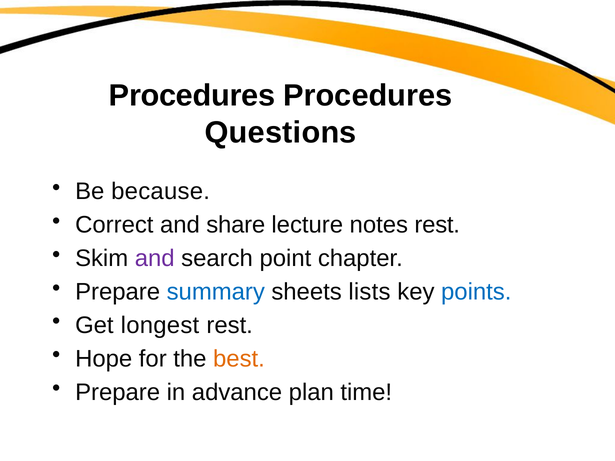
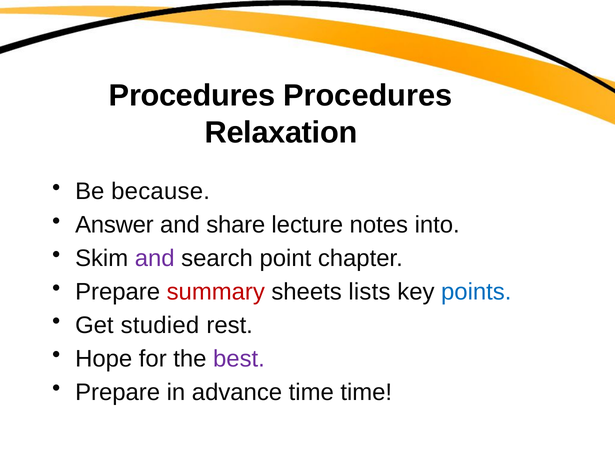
Questions: Questions -> Relaxation
Correct: Correct -> Answer
notes rest: rest -> into
summary colour: blue -> red
longest: longest -> studied
best colour: orange -> purple
advance plan: plan -> time
